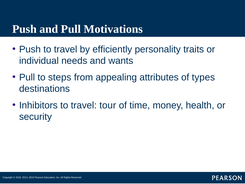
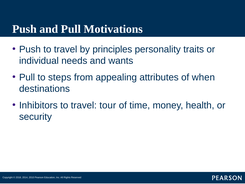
efficiently: efficiently -> principles
types: types -> when
